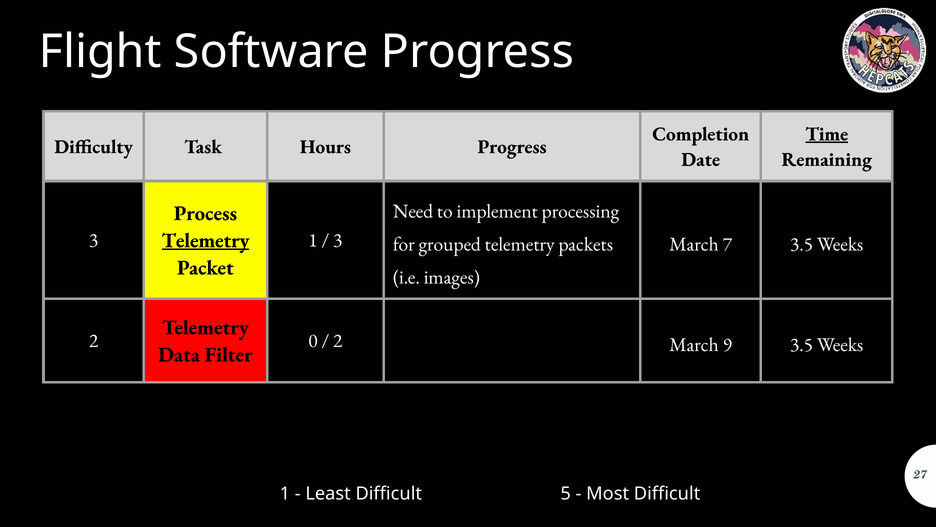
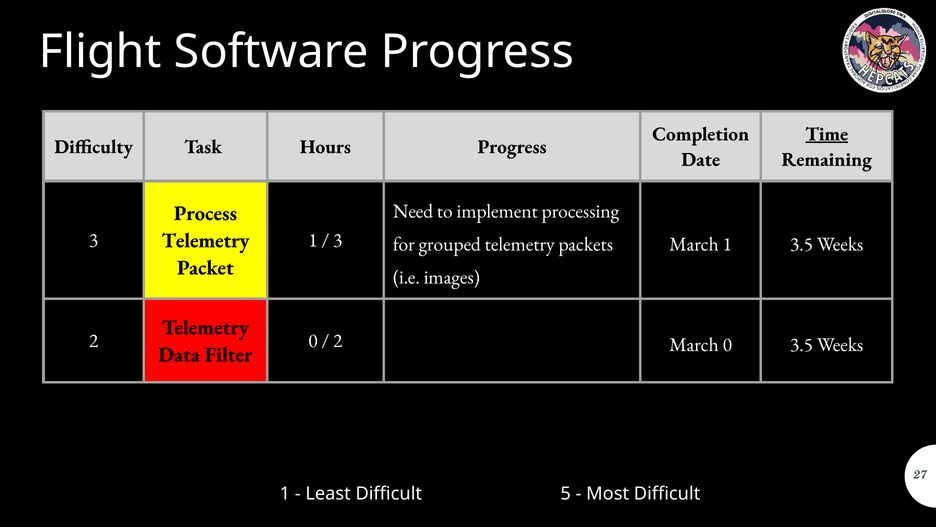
Telemetry at (206, 240) underline: present -> none
March 7: 7 -> 1
March 9: 9 -> 0
